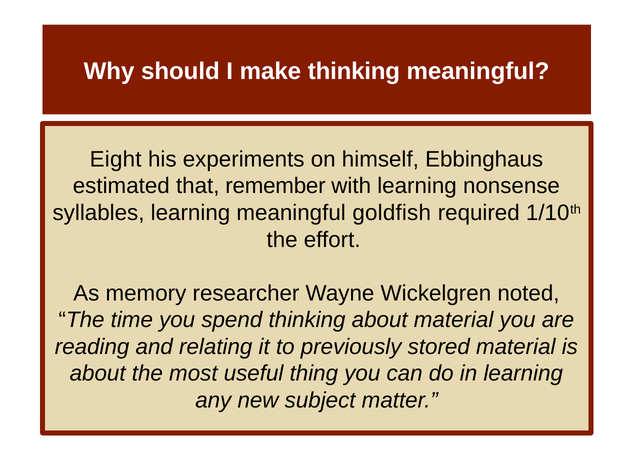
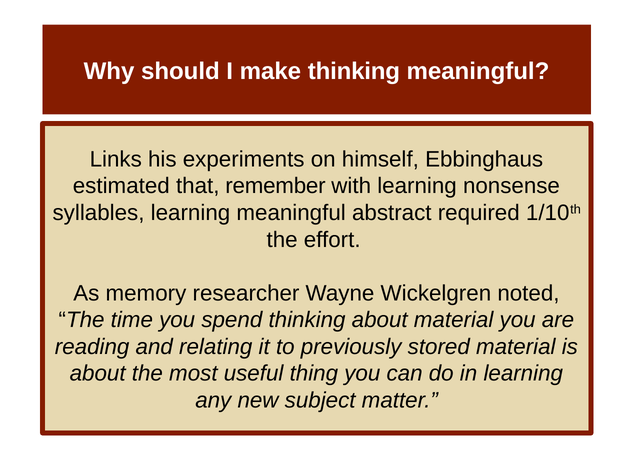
Eight: Eight -> Links
goldfish: goldfish -> abstract
